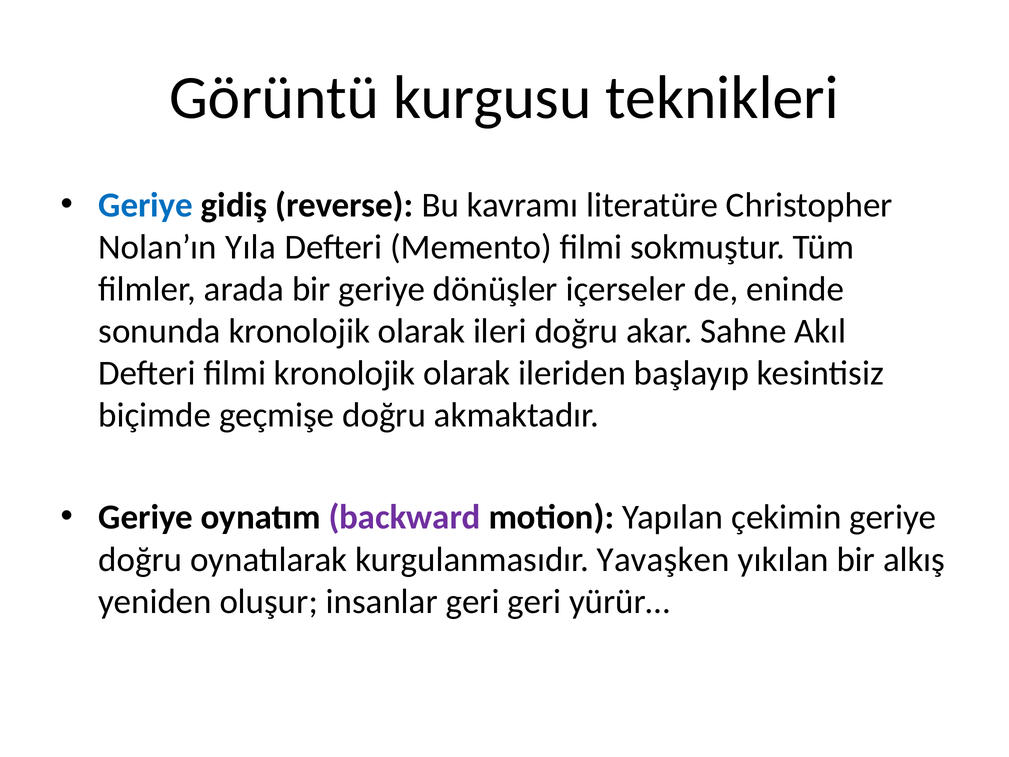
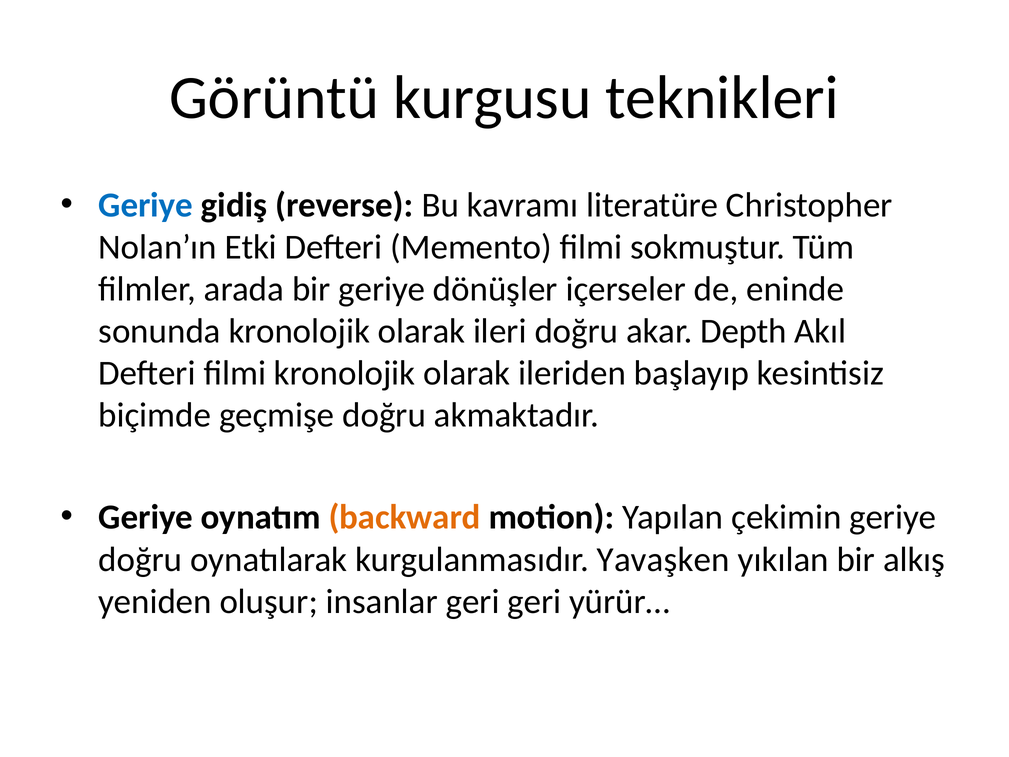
Yıla: Yıla -> Etki
Sahne: Sahne -> Depth
backward colour: purple -> orange
